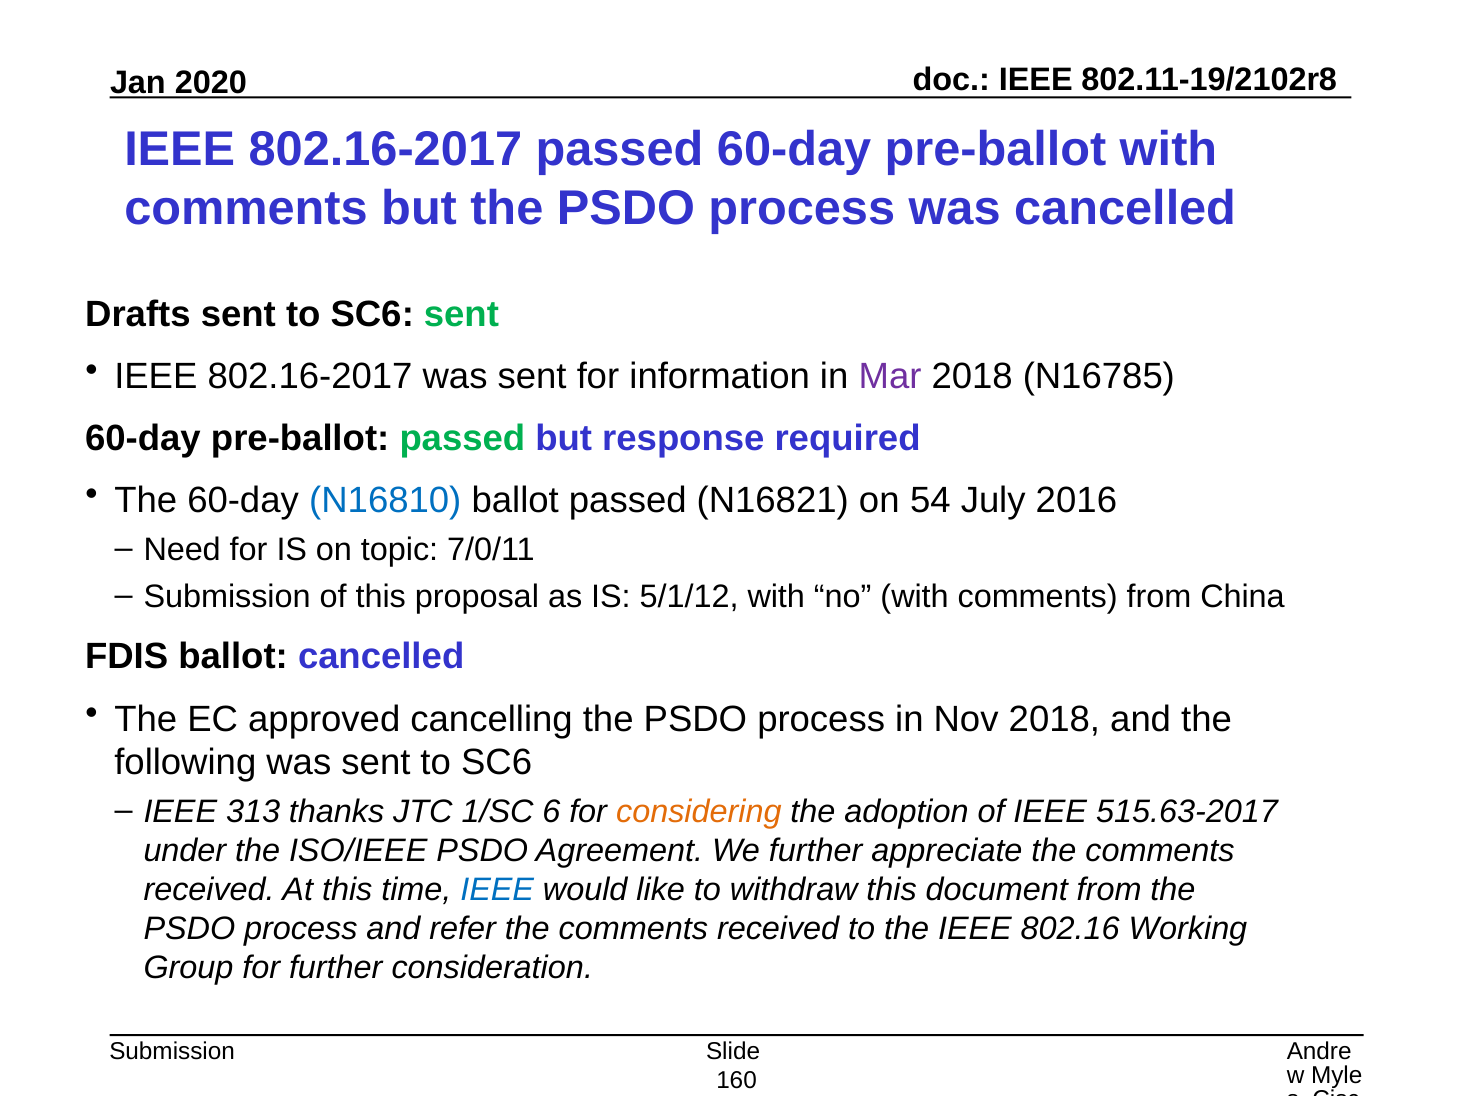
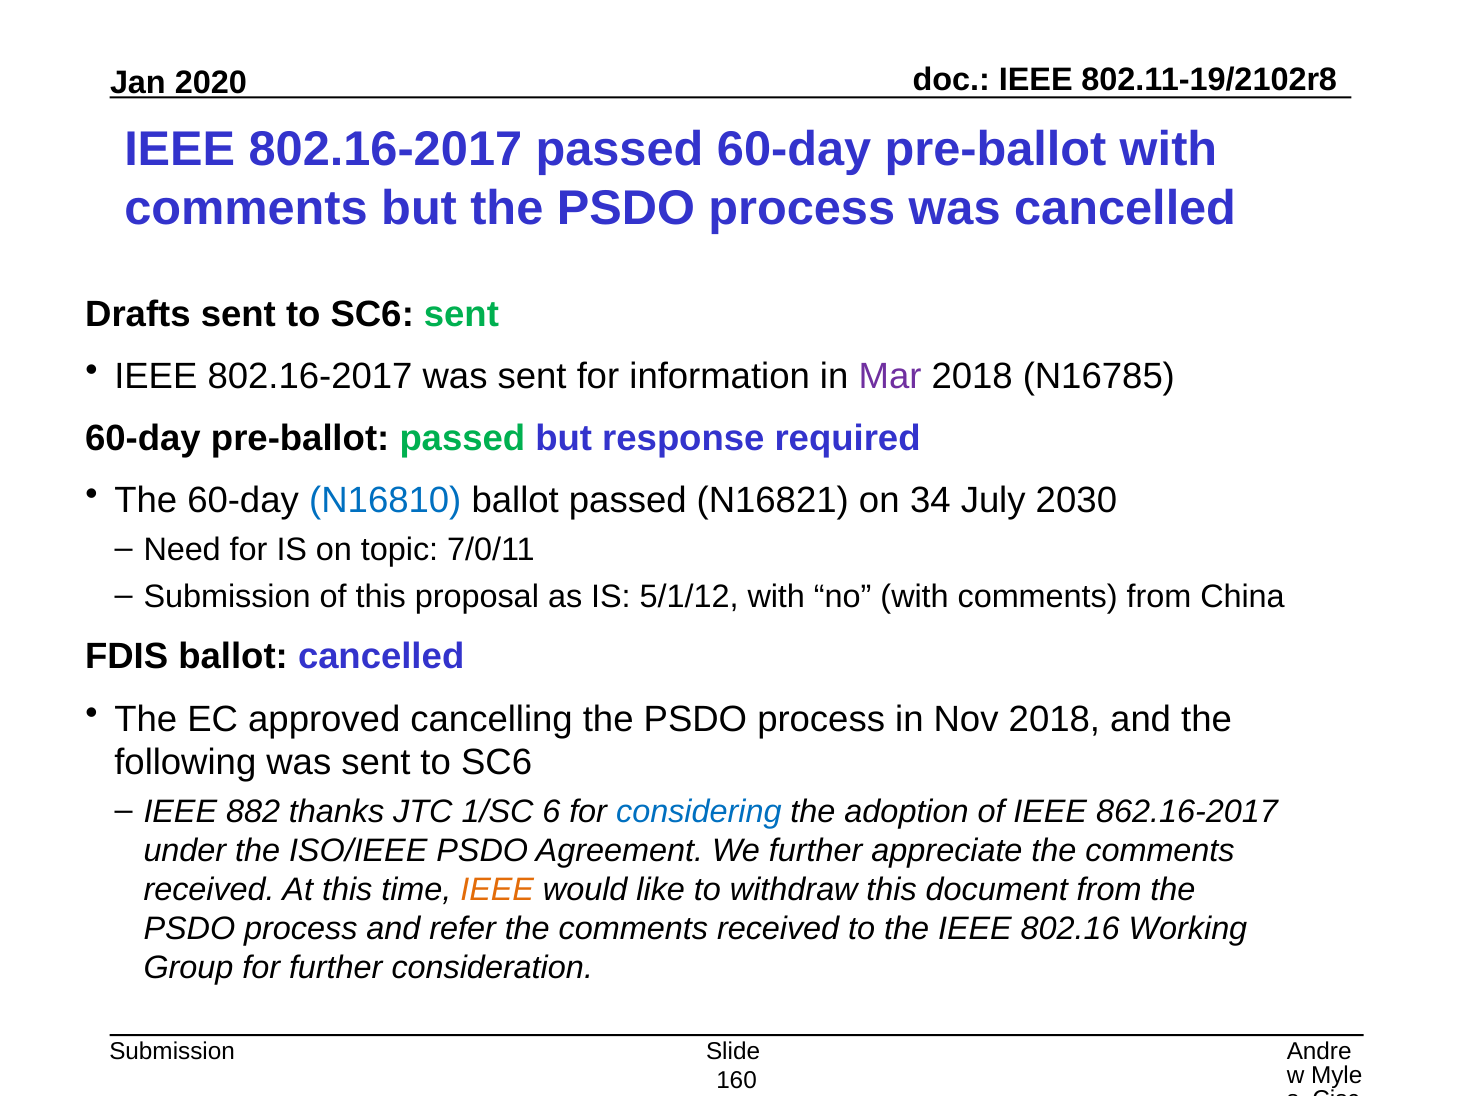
54: 54 -> 34
2016: 2016 -> 2030
313: 313 -> 882
considering colour: orange -> blue
515.63-2017: 515.63-2017 -> 862.16-2017
IEEE at (497, 890) colour: blue -> orange
